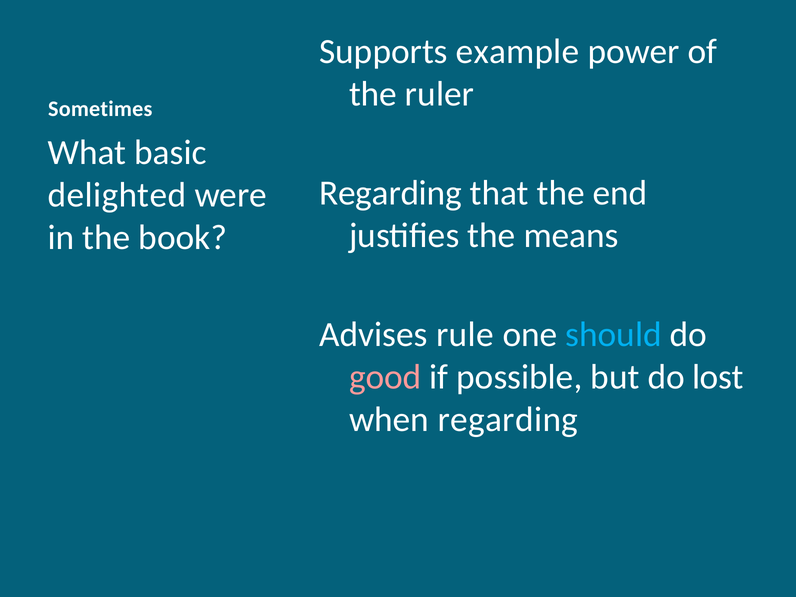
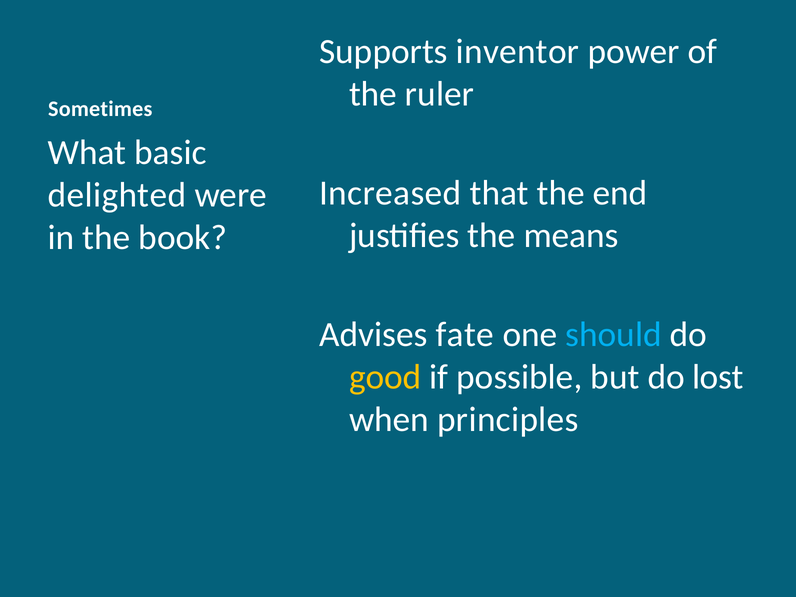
example: example -> inventor
Regarding at (391, 193): Regarding -> Increased
rule: rule -> fate
good colour: pink -> yellow
when regarding: regarding -> principles
